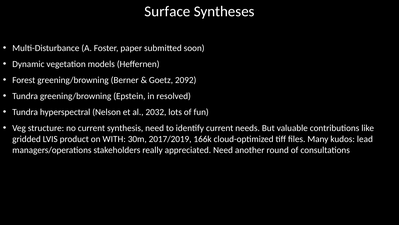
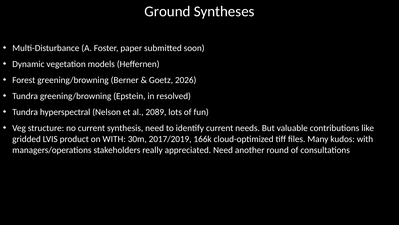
Surface: Surface -> Ground
2092: 2092 -> 2026
2032: 2032 -> 2089
kudos lead: lead -> with
